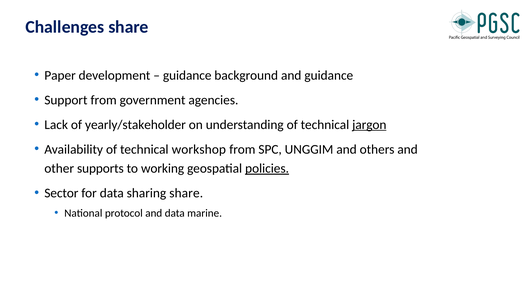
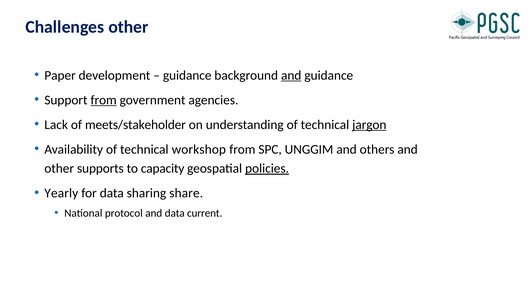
Challenges share: share -> other
and at (291, 75) underline: none -> present
from at (104, 100) underline: none -> present
yearly/stakeholder: yearly/stakeholder -> meets/stakeholder
working: working -> capacity
Sector: Sector -> Yearly
marine: marine -> current
